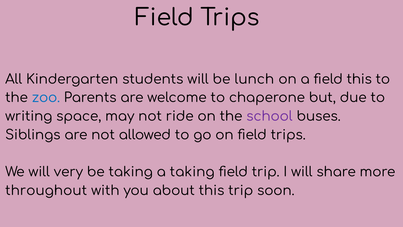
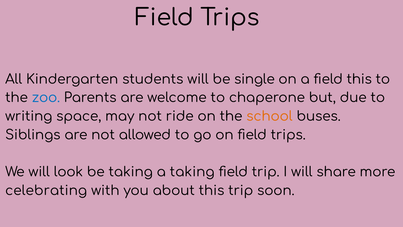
lunch: lunch -> single
school colour: purple -> orange
very: very -> look
throughout: throughout -> celebrating
